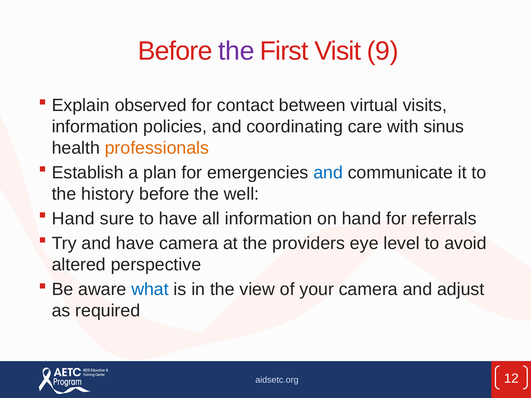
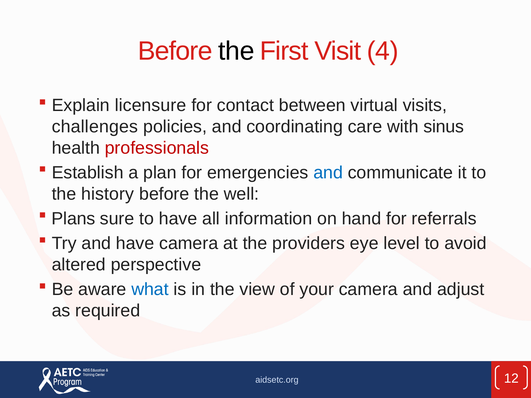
the at (236, 51) colour: purple -> black
9: 9 -> 4
observed: observed -> licensure
information at (95, 127): information -> challenges
professionals colour: orange -> red
Hand at (73, 219): Hand -> Plans
